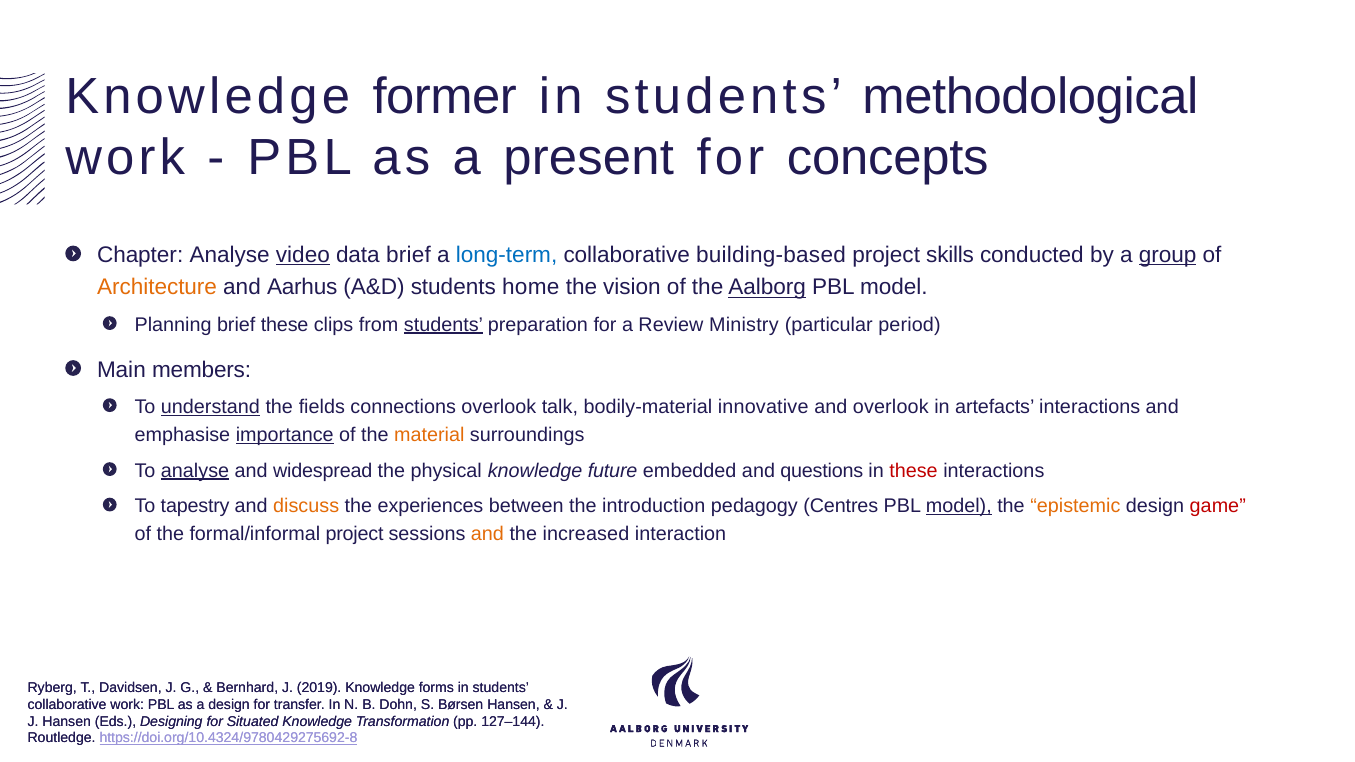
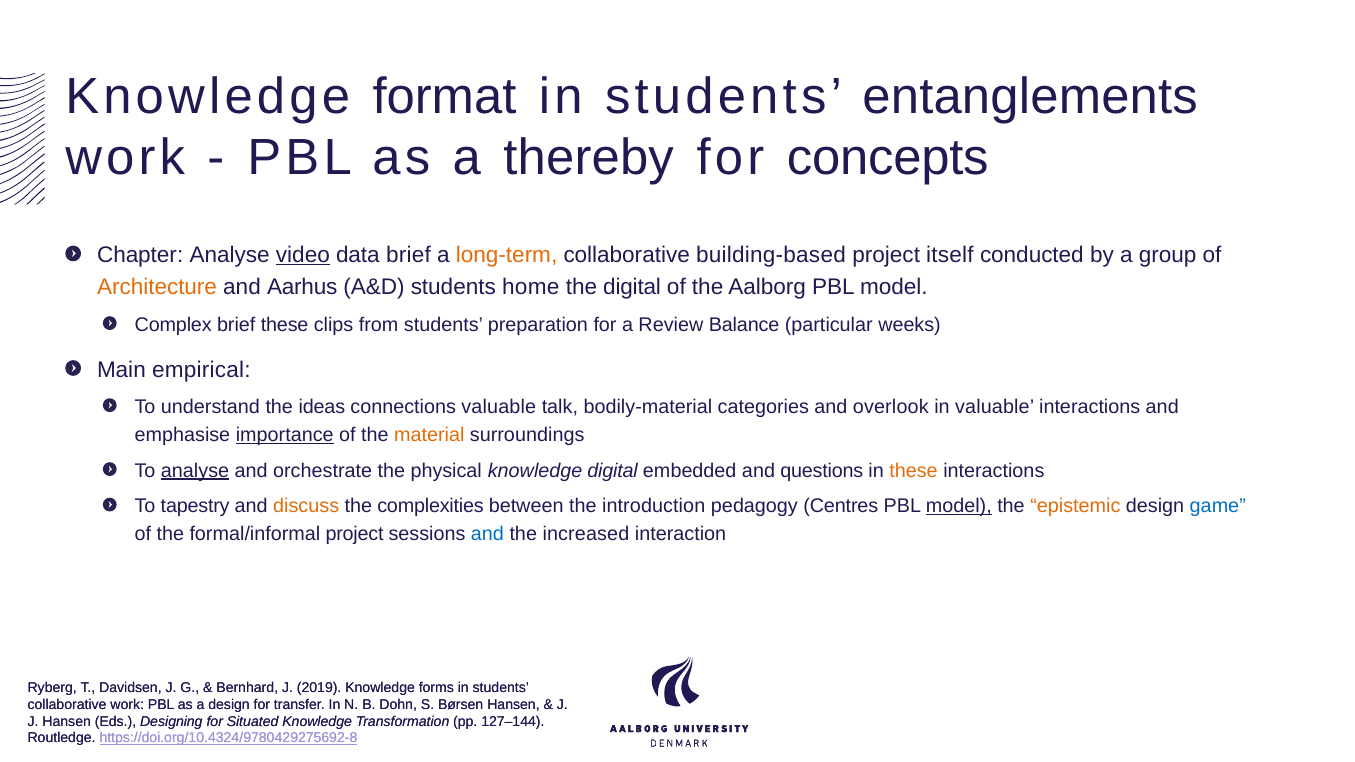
former: former -> format
methodological: methodological -> entanglements
present: present -> thereby
long-term colour: blue -> orange
skills: skills -> itself
group underline: present -> none
the vision: vision -> digital
Aalborg underline: present -> none
Planning: Planning -> Complex
students at (444, 325) underline: present -> none
Ministry: Ministry -> Balance
period: period -> weeks
members: members -> empirical
understand underline: present -> none
fields: fields -> ideas
connections overlook: overlook -> valuable
innovative: innovative -> categories
in artefacts: artefacts -> valuable
widespread: widespread -> orchestrate
knowledge future: future -> digital
these at (914, 471) colour: red -> orange
experiences: experiences -> complexities
game colour: red -> blue
and at (487, 535) colour: orange -> blue
